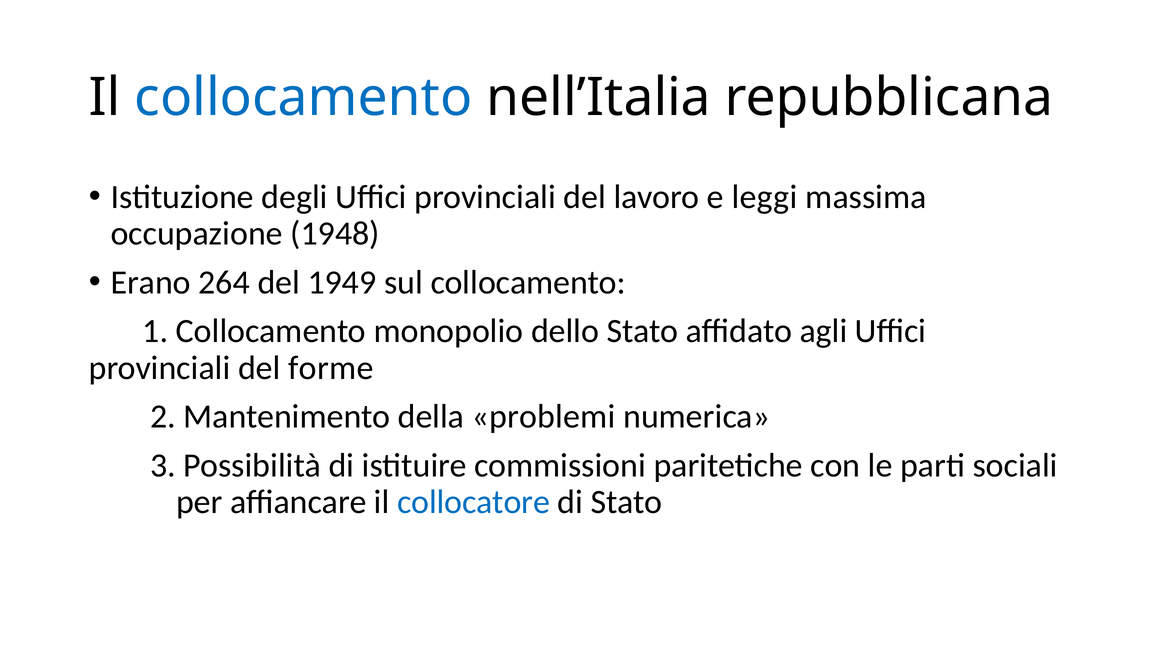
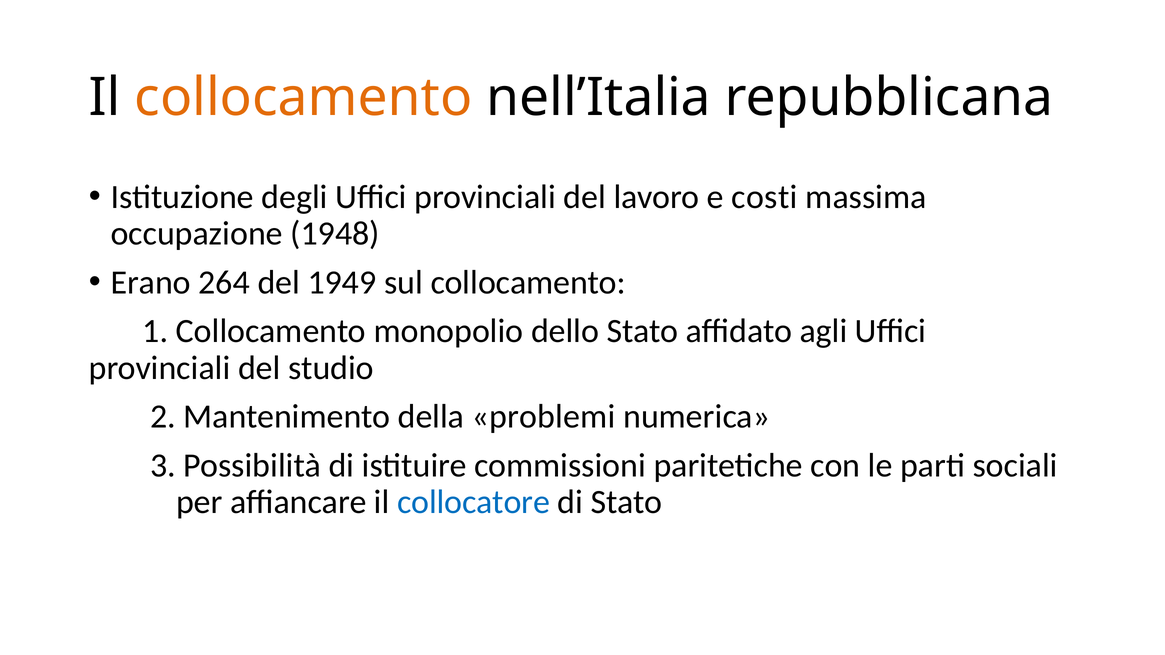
collocamento at (303, 98) colour: blue -> orange
leggi: leggi -> costi
forme: forme -> studio
